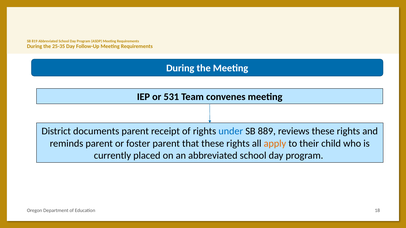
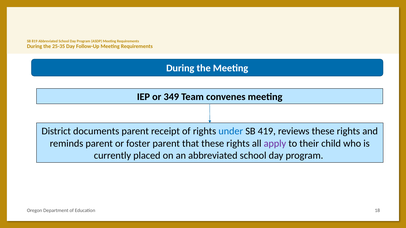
531: 531 -> 349
889: 889 -> 419
apply colour: orange -> purple
